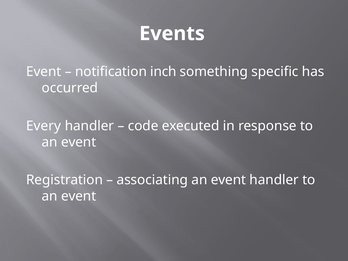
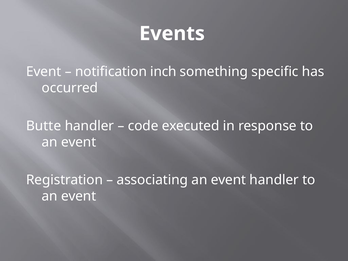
Every: Every -> Butte
